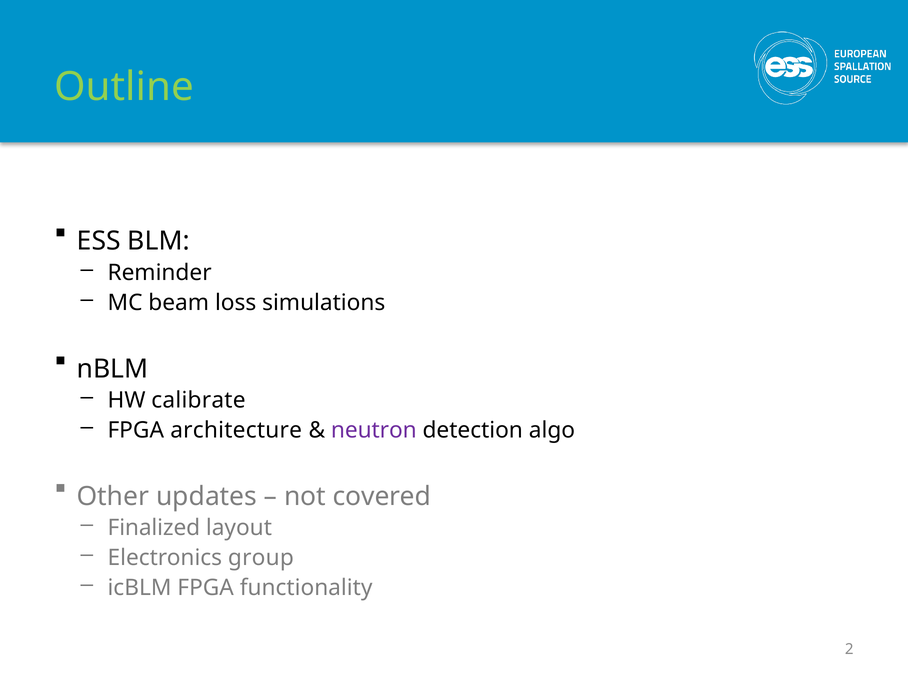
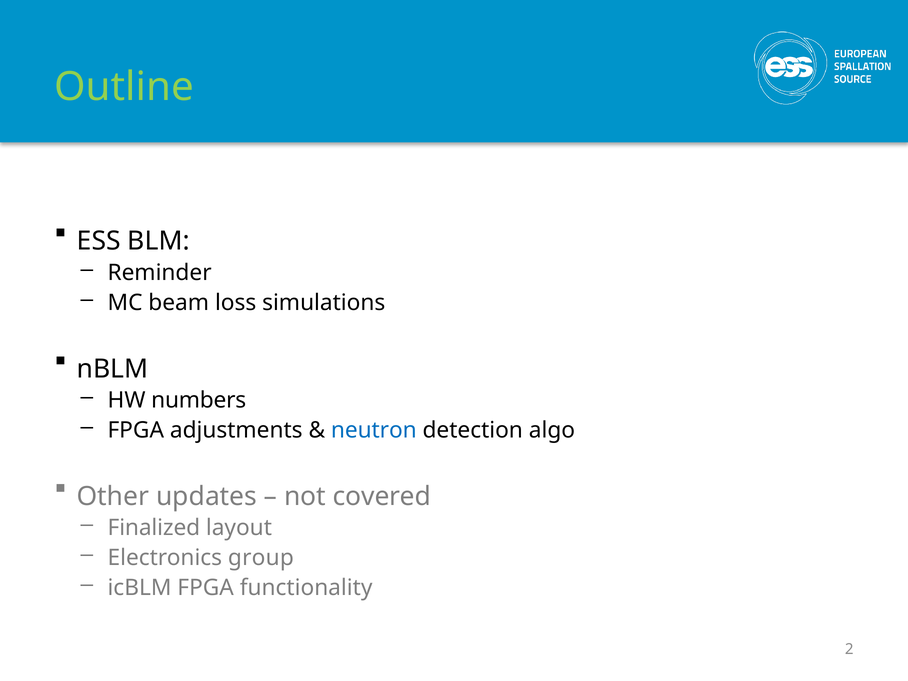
calibrate: calibrate -> numbers
architecture: architecture -> adjustments
neutron colour: purple -> blue
